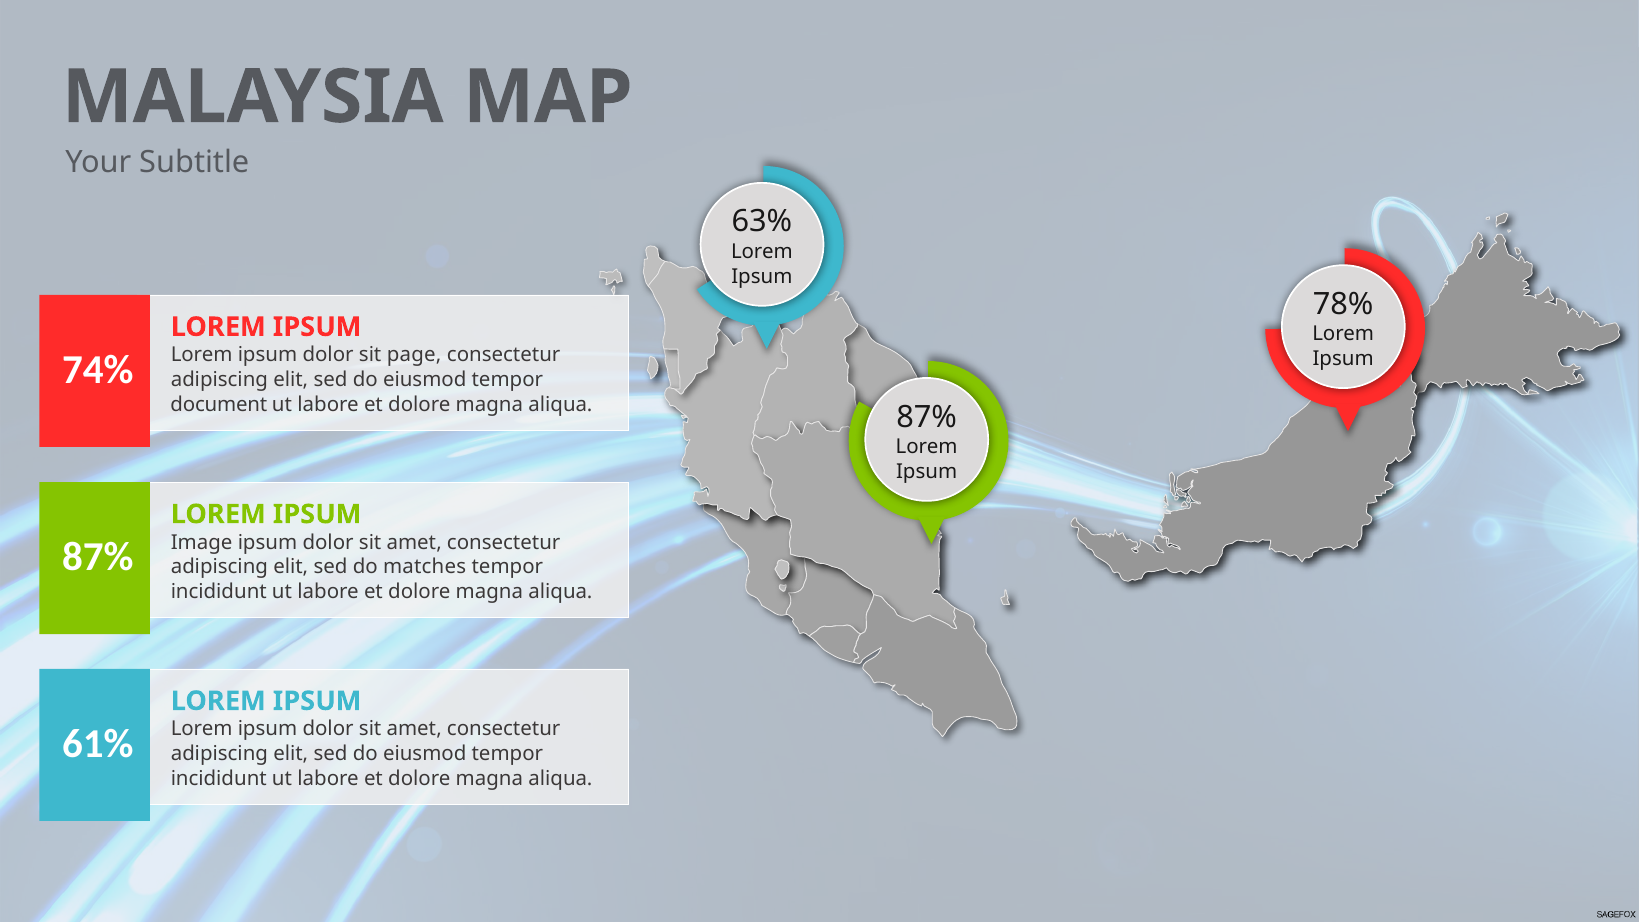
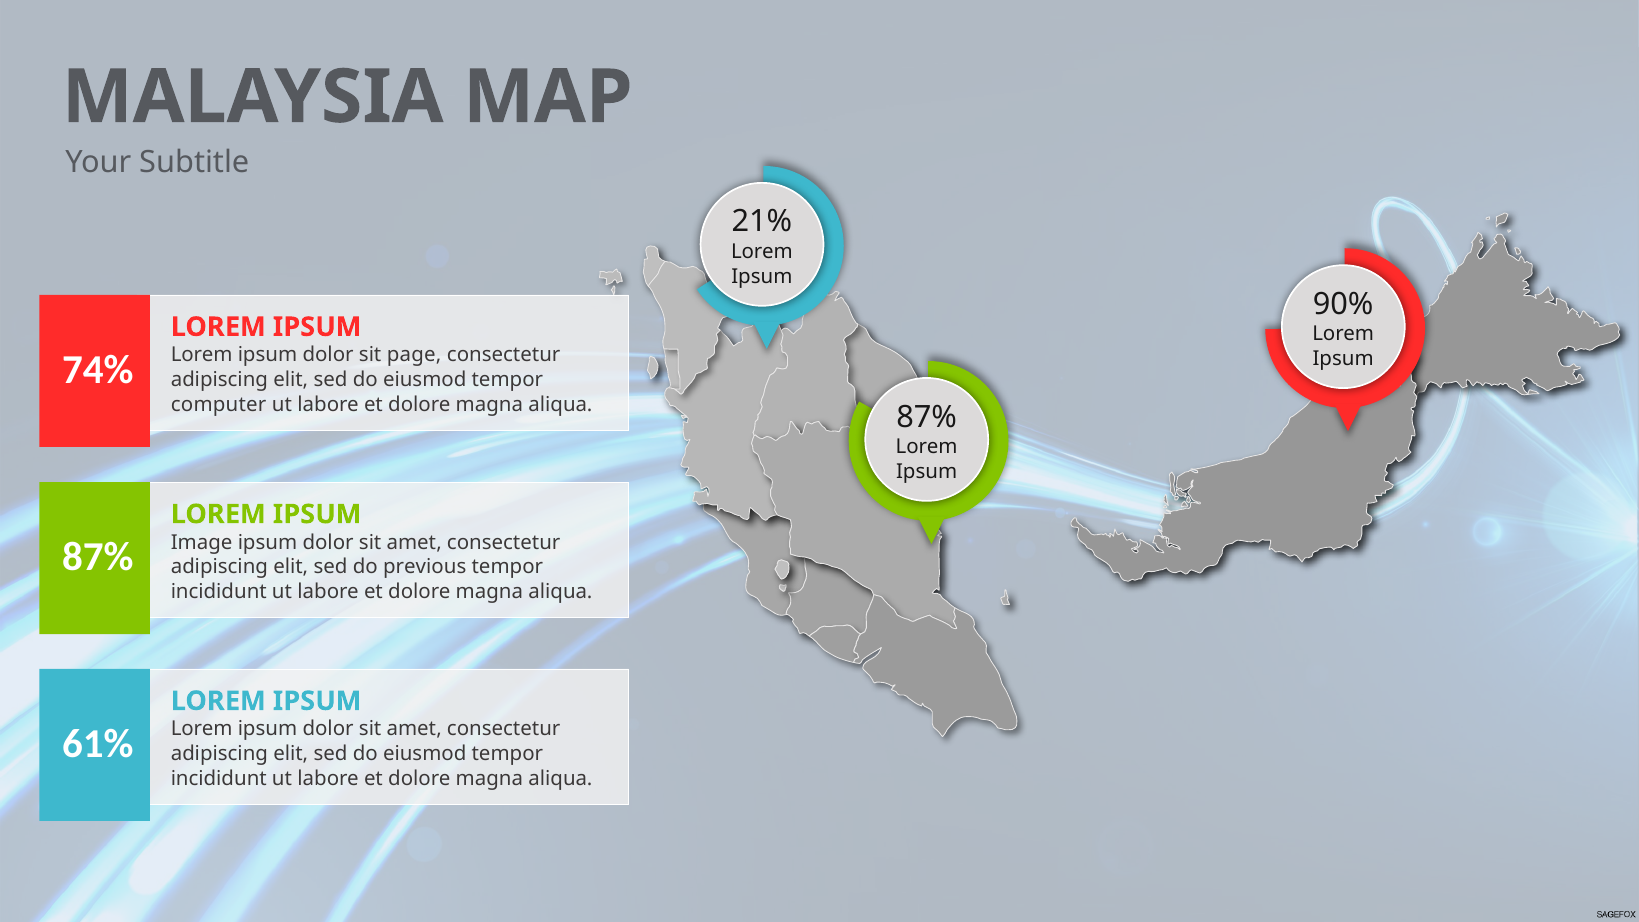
63%: 63% -> 21%
78%: 78% -> 90%
document: document -> computer
matches: matches -> previous
